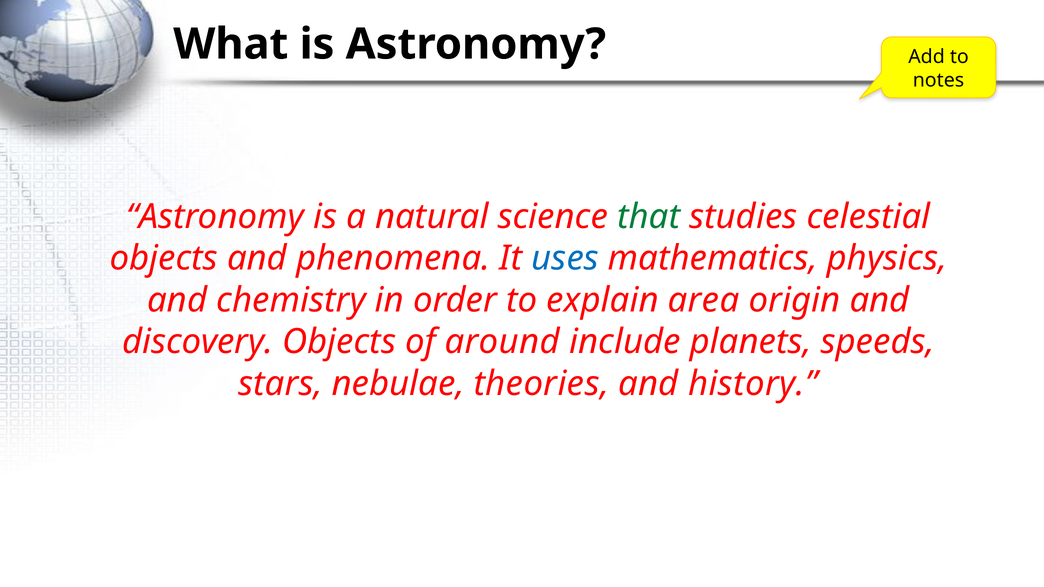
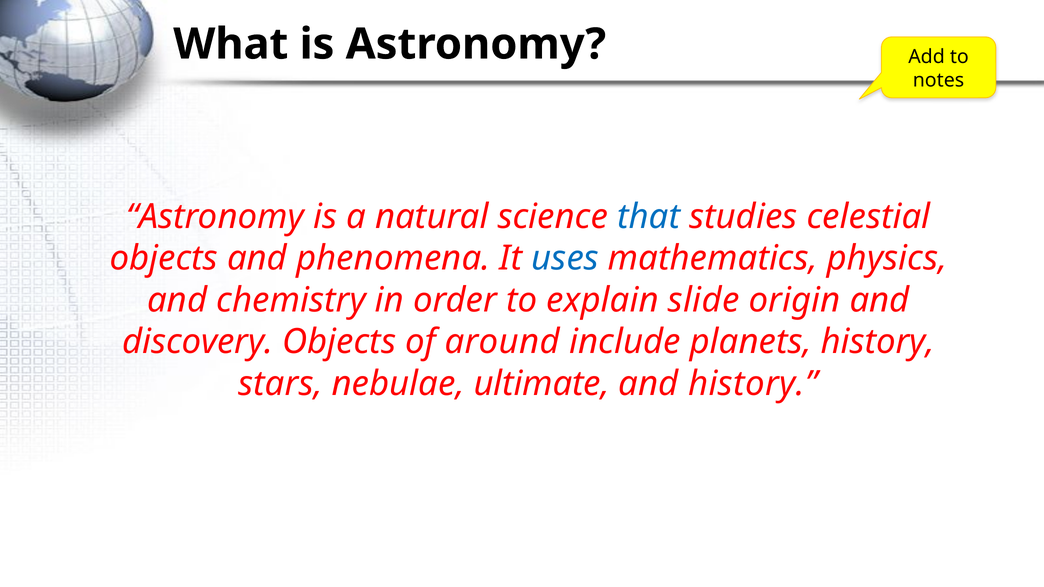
that colour: green -> blue
area: area -> slide
planets speeds: speeds -> history
theories: theories -> ultimate
